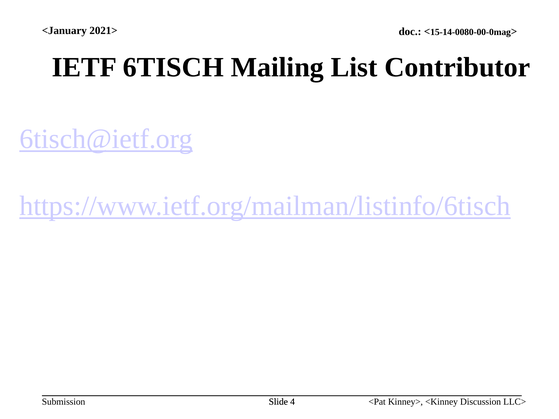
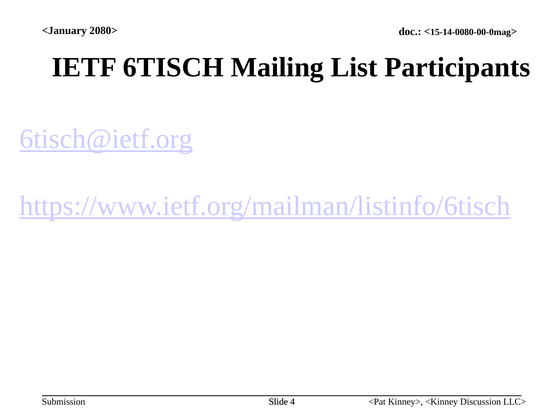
2021>: 2021> -> 2080>
Contributor: Contributor -> Participants
